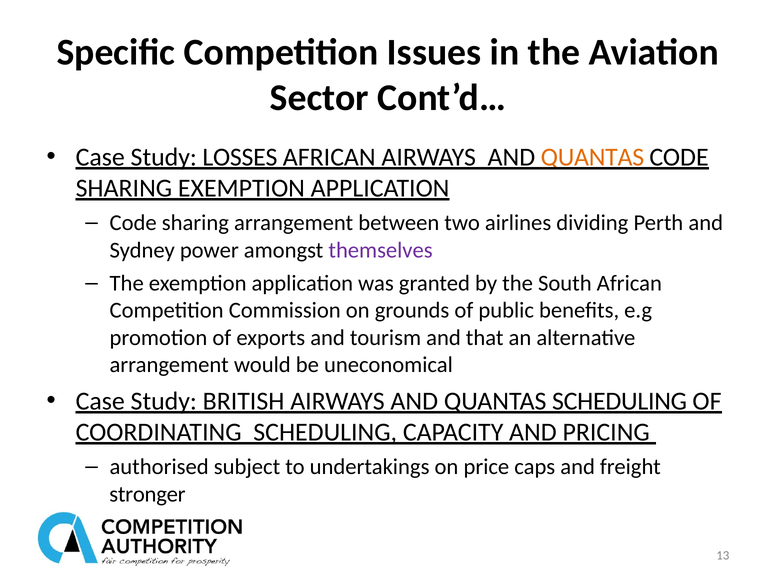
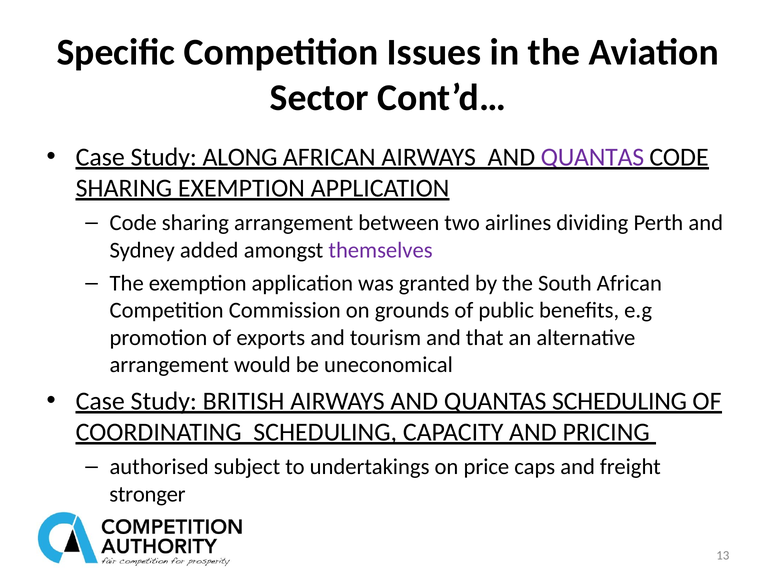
LOSSES: LOSSES -> ALONG
QUANTAS at (592, 157) colour: orange -> purple
power: power -> added
